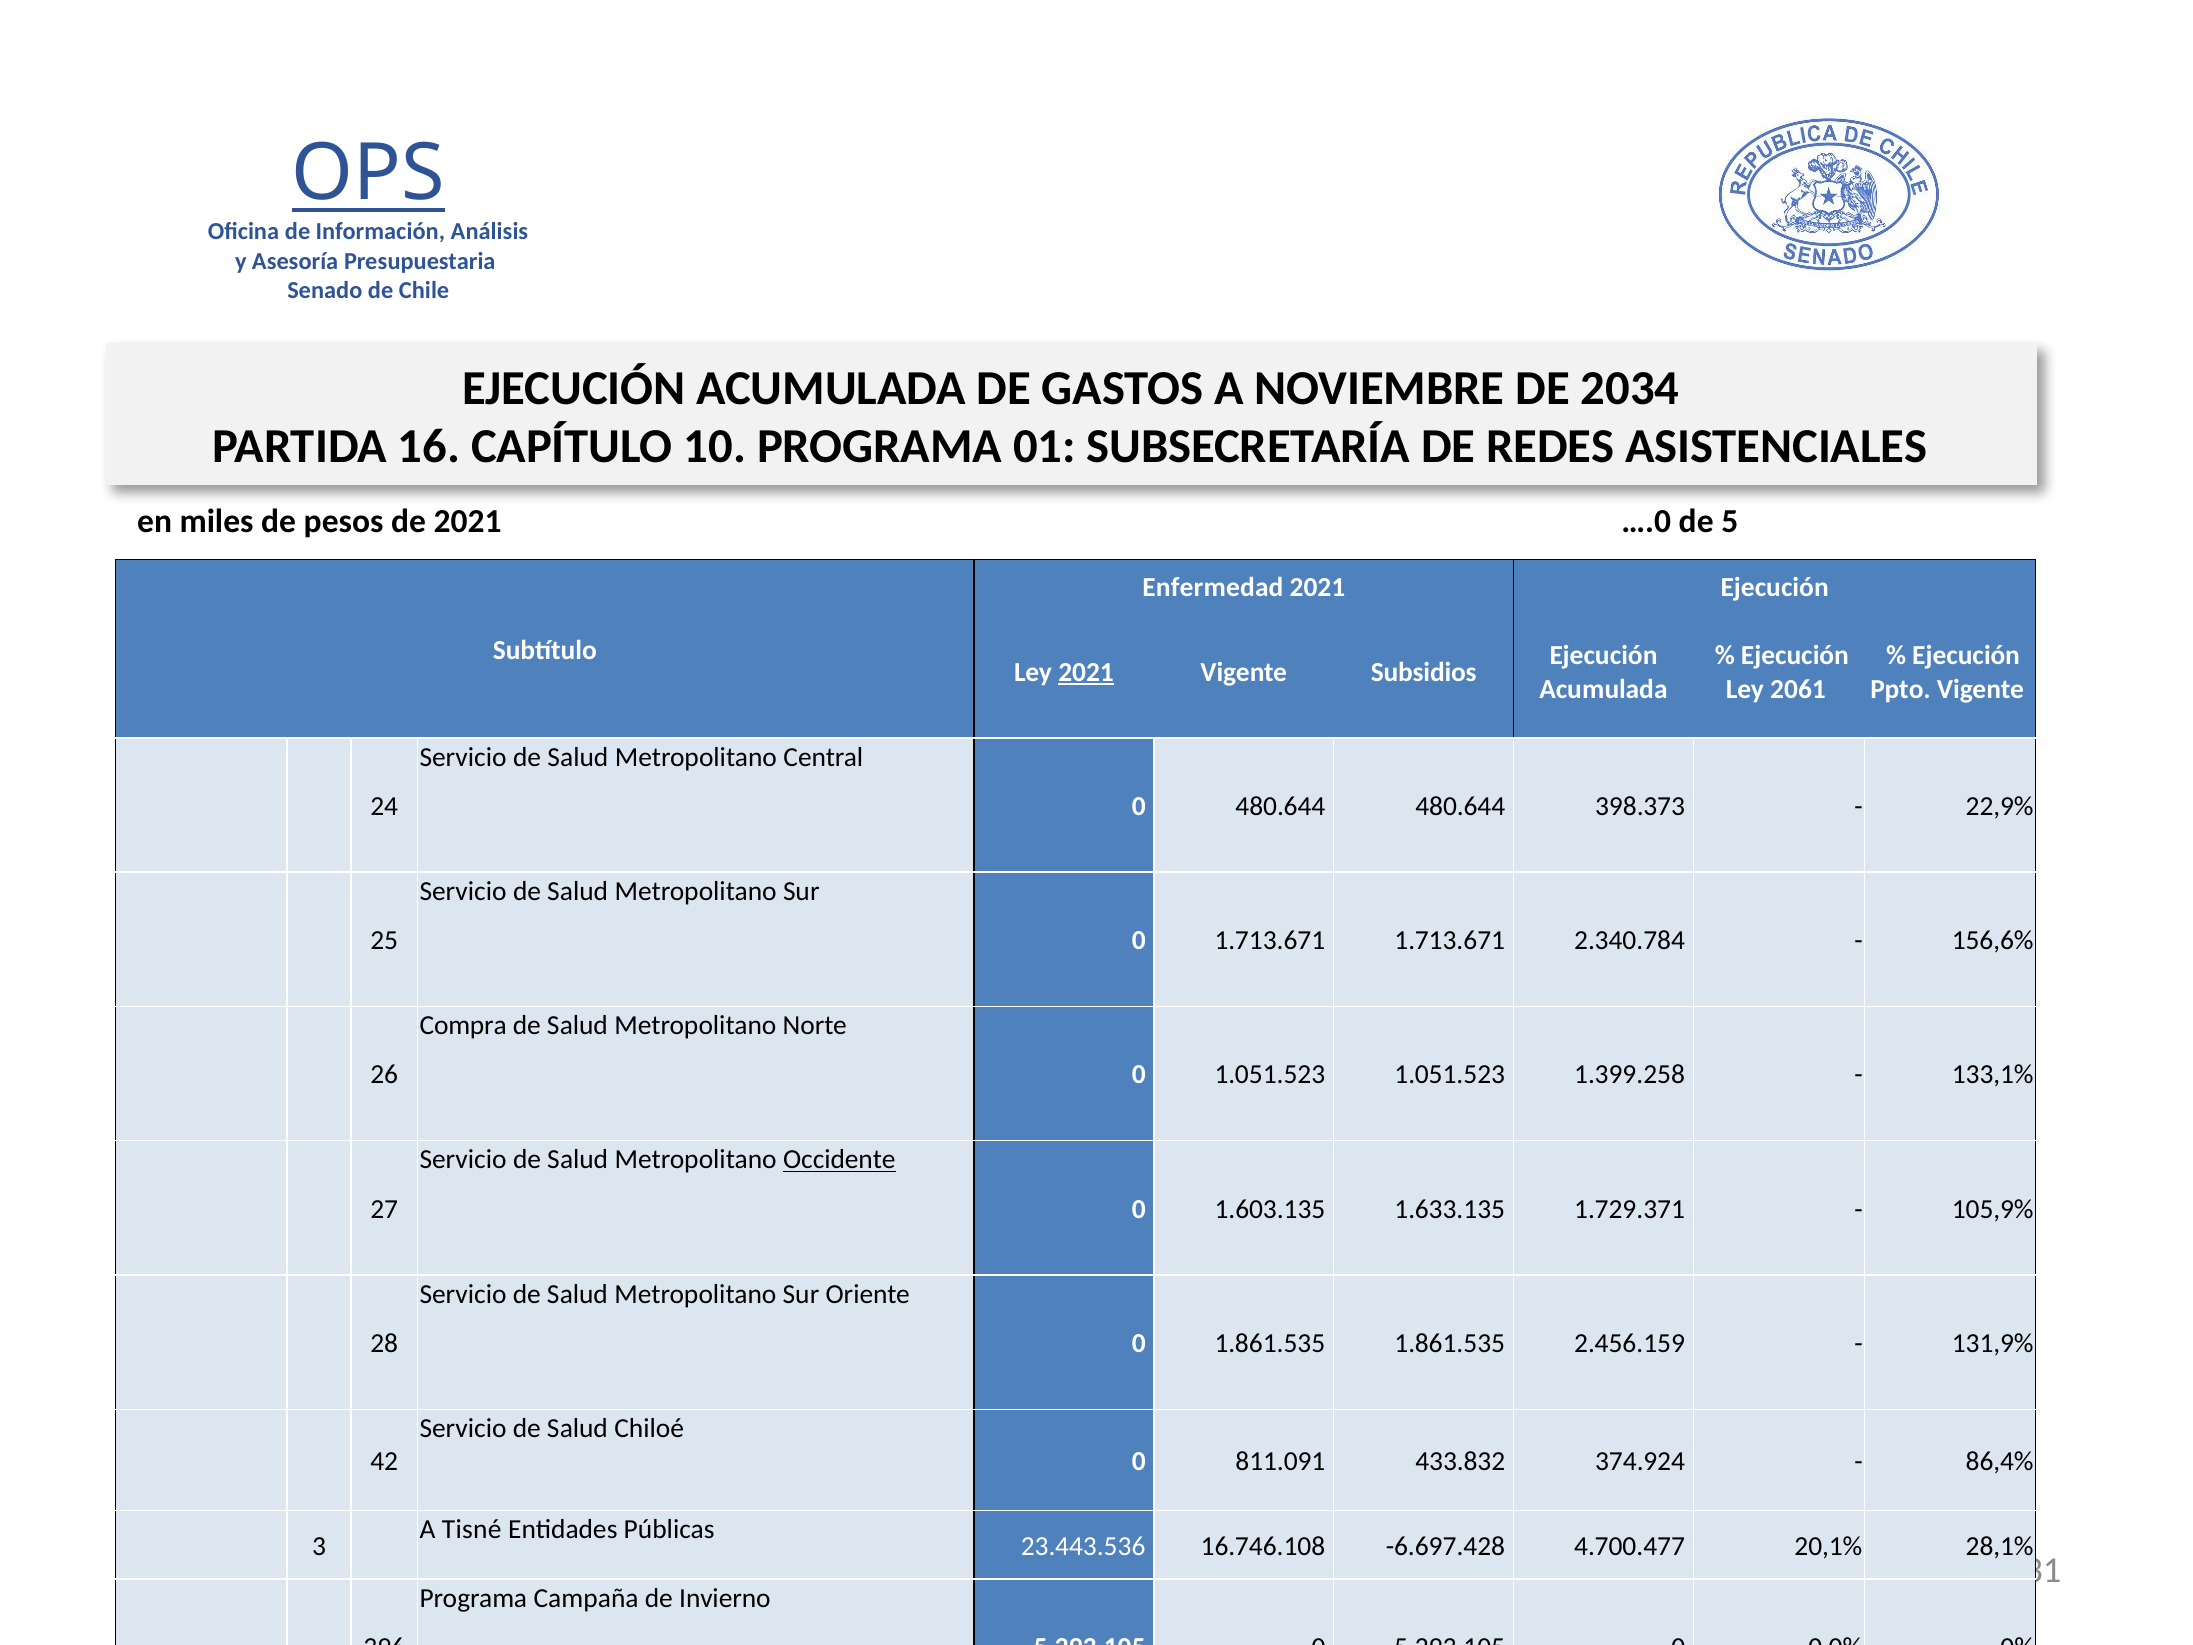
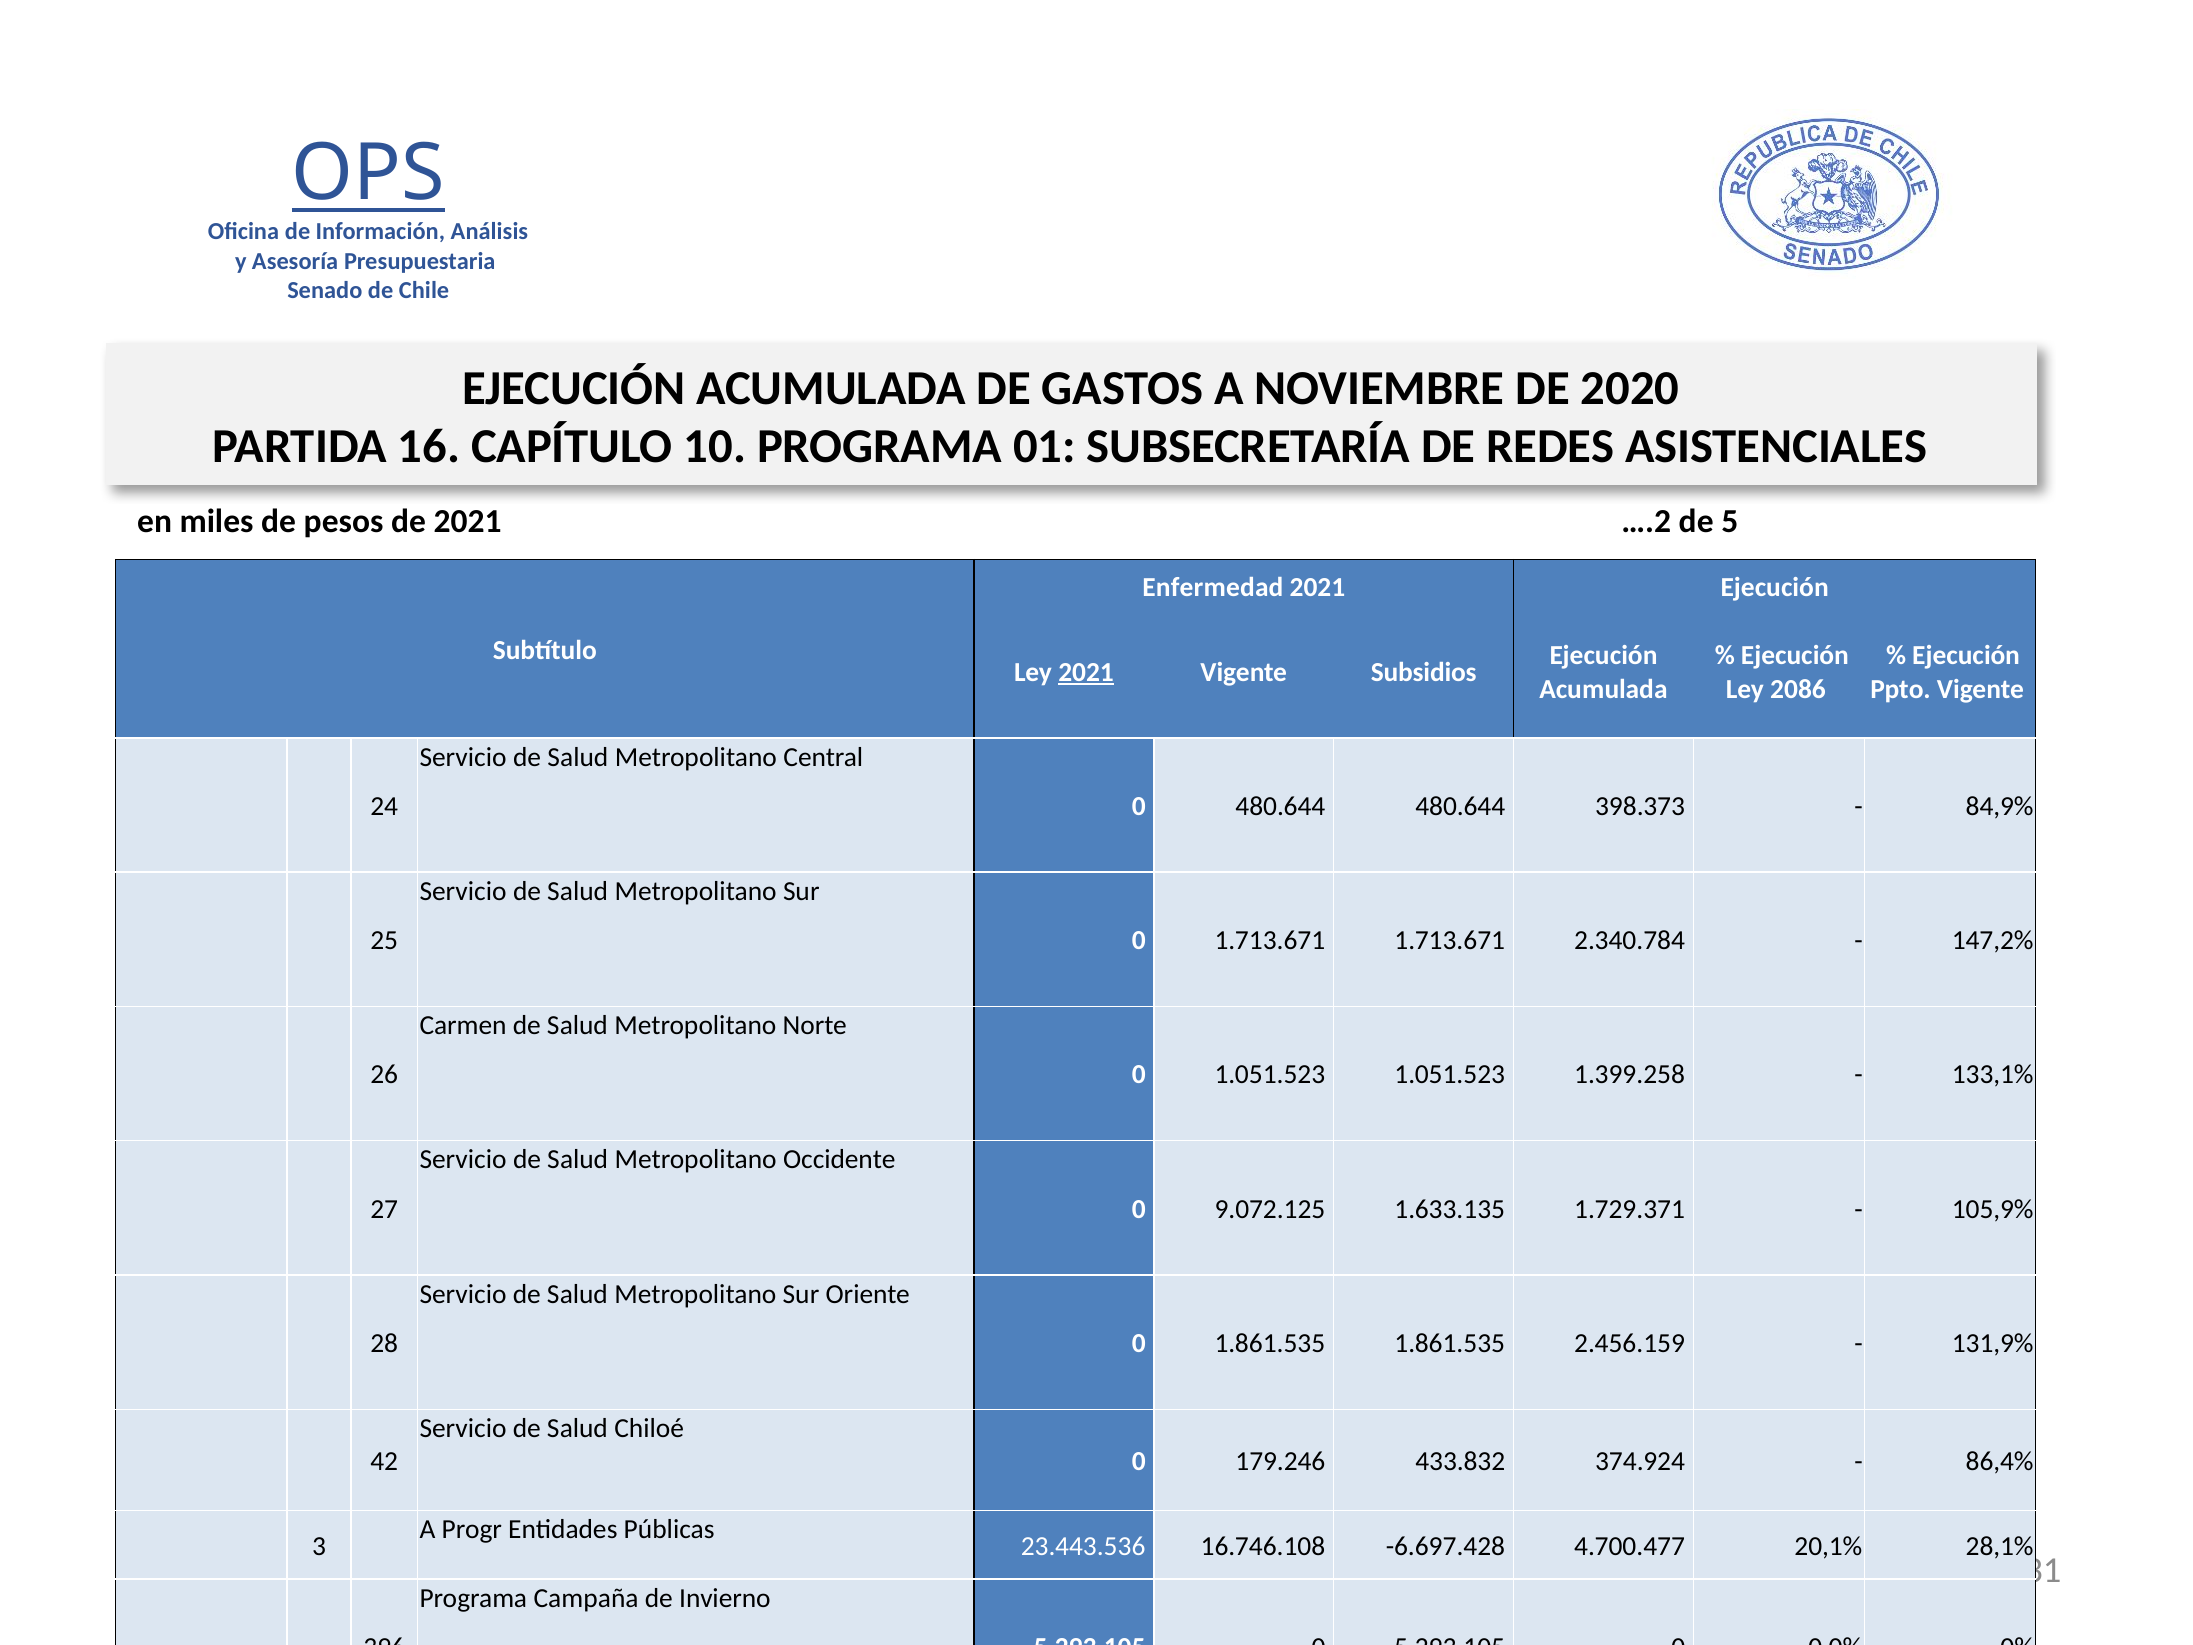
2034: 2034 -> 2020
….0: ….0 -> ….2
2061: 2061 -> 2086
22,9%: 22,9% -> 84,9%
156,6%: 156,6% -> 147,2%
Compra: Compra -> Carmen
Occidente underline: present -> none
1.603.135: 1.603.135 -> 9.072.125
811.091: 811.091 -> 179.246
Tisné: Tisné -> Progr
